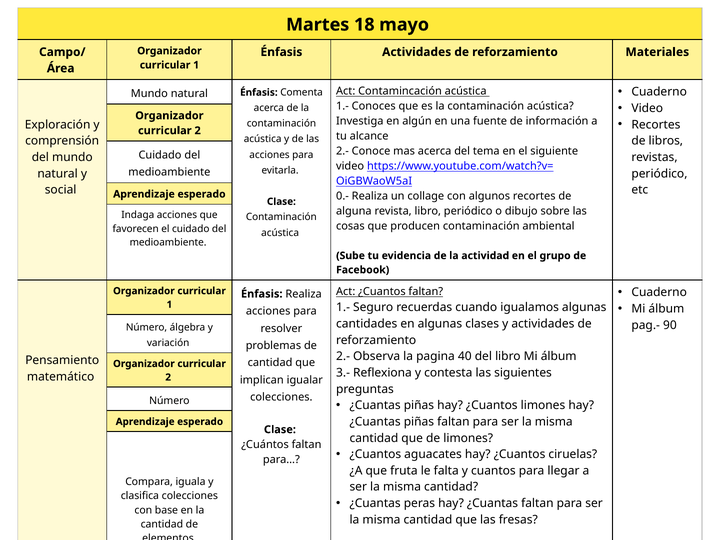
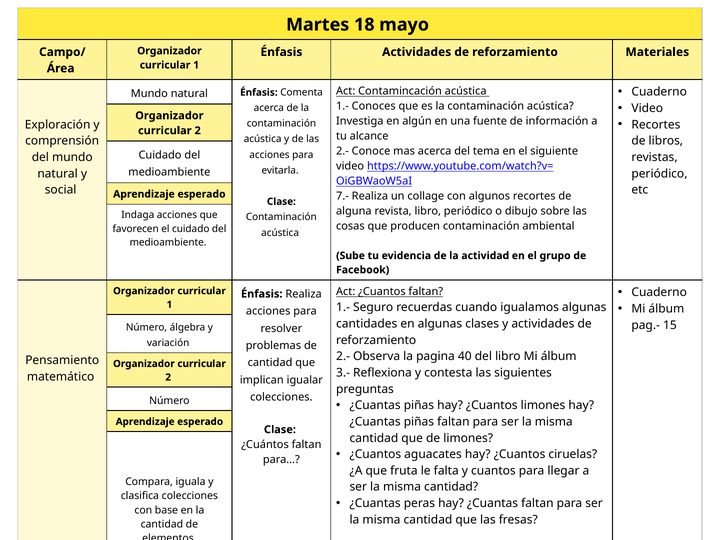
0.-: 0.- -> 7.-
90: 90 -> 15
